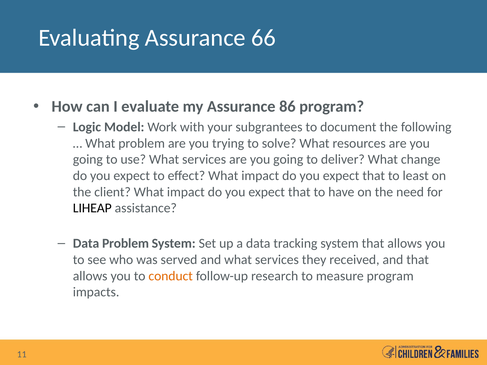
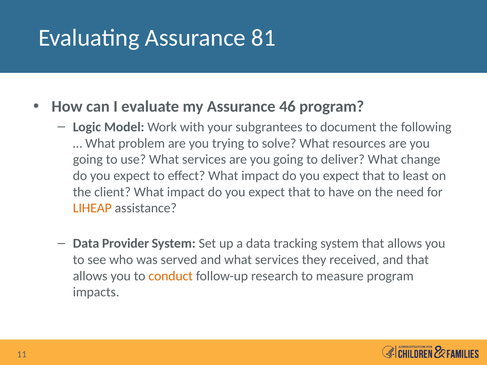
66: 66 -> 81
86: 86 -> 46
LIHEAP colour: black -> orange
Data Problem: Problem -> Provider
